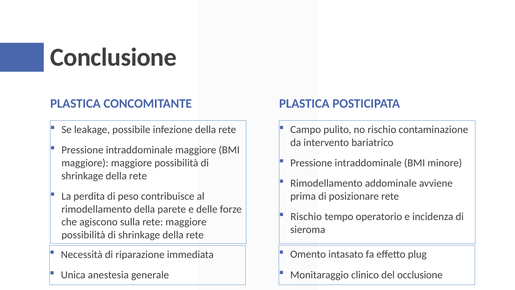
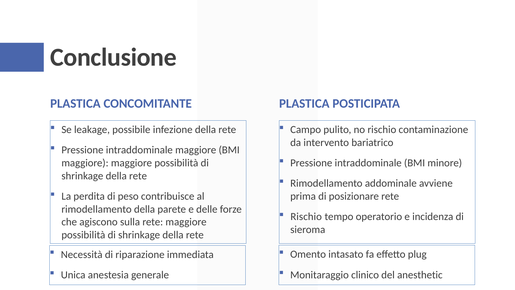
occlusione: occlusione -> anesthetic
